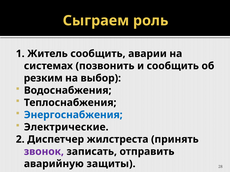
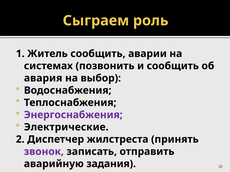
резким: резким -> авария
Энергоснабжения colour: blue -> purple
защиты: защиты -> задания
